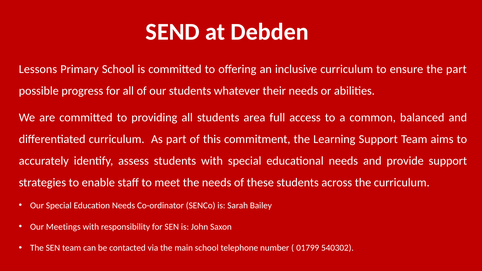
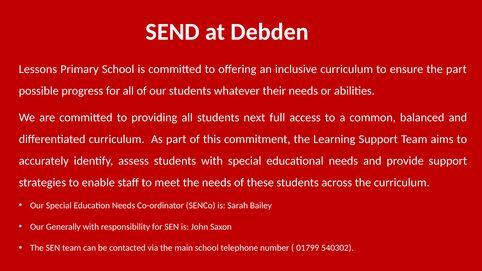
area: area -> next
Meetings: Meetings -> Generally
